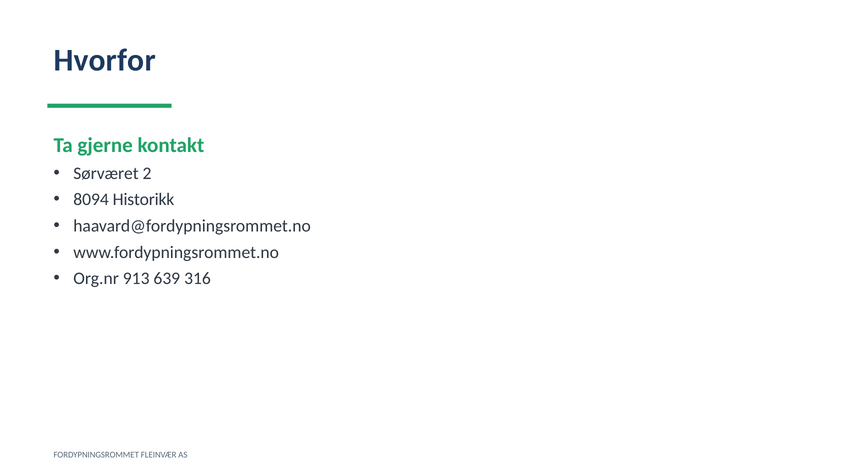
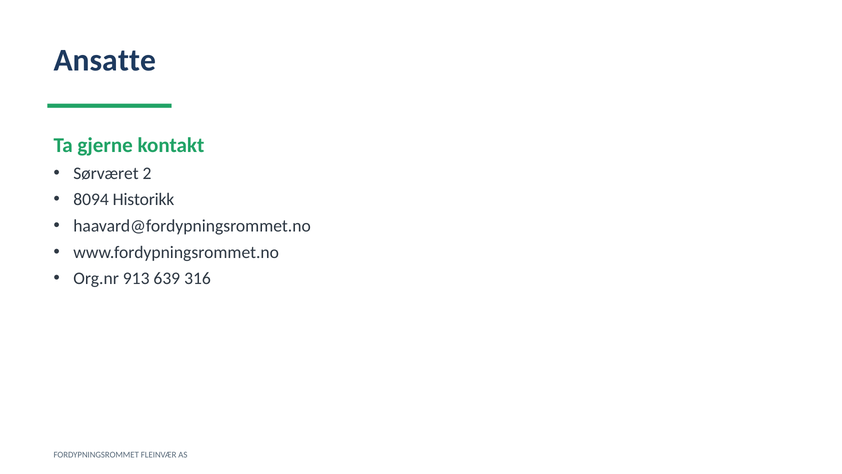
Hvorfor: Hvorfor -> Ansatte
